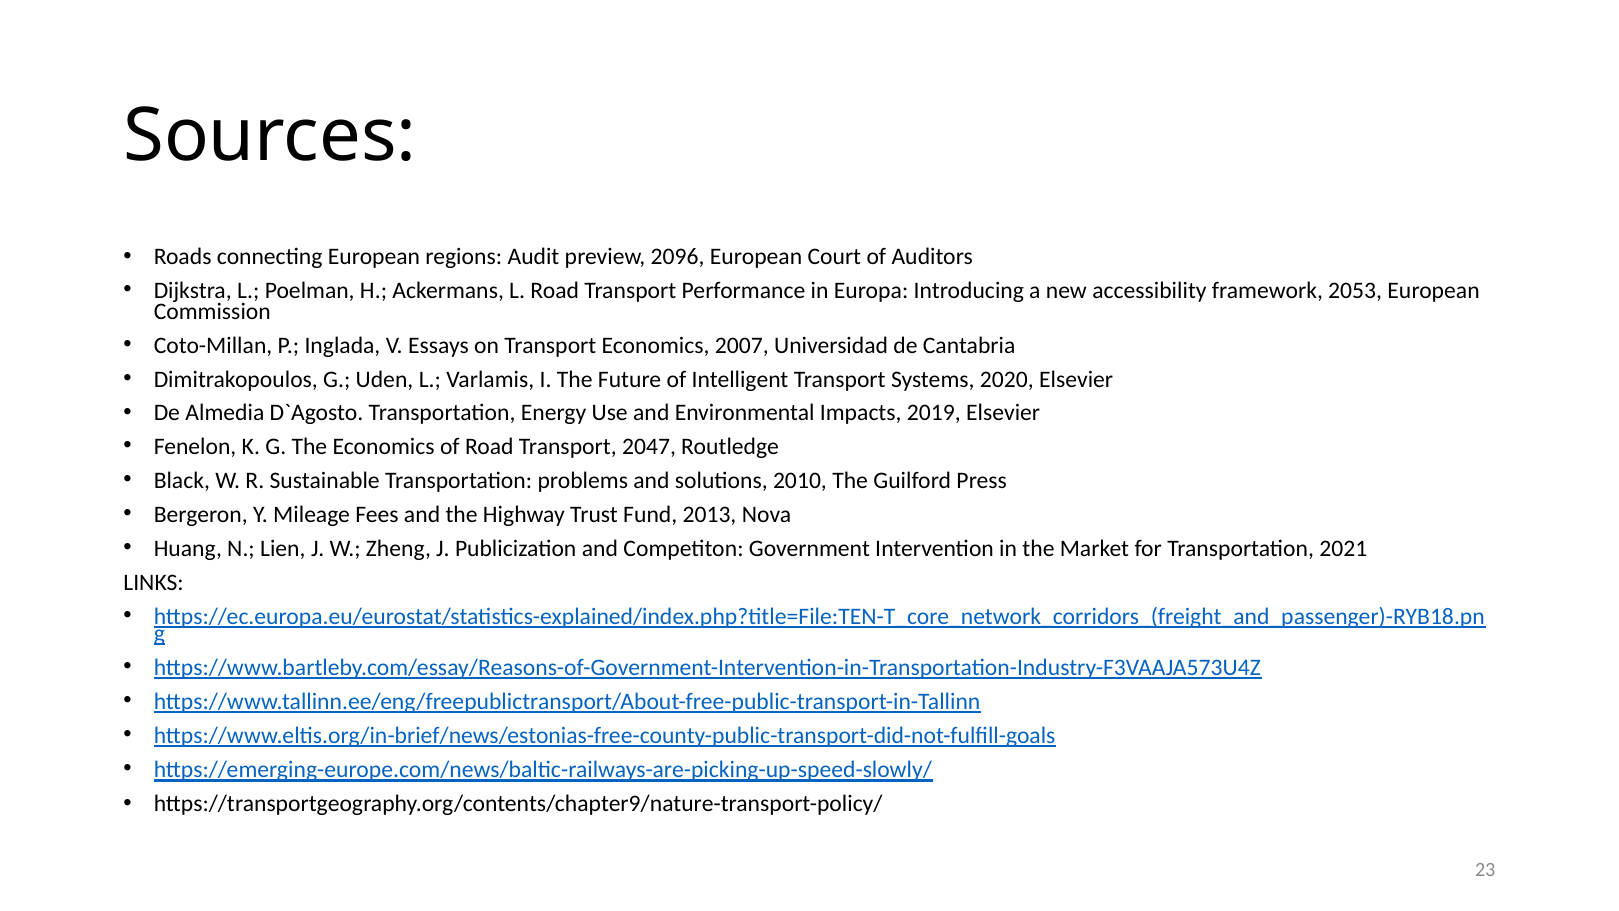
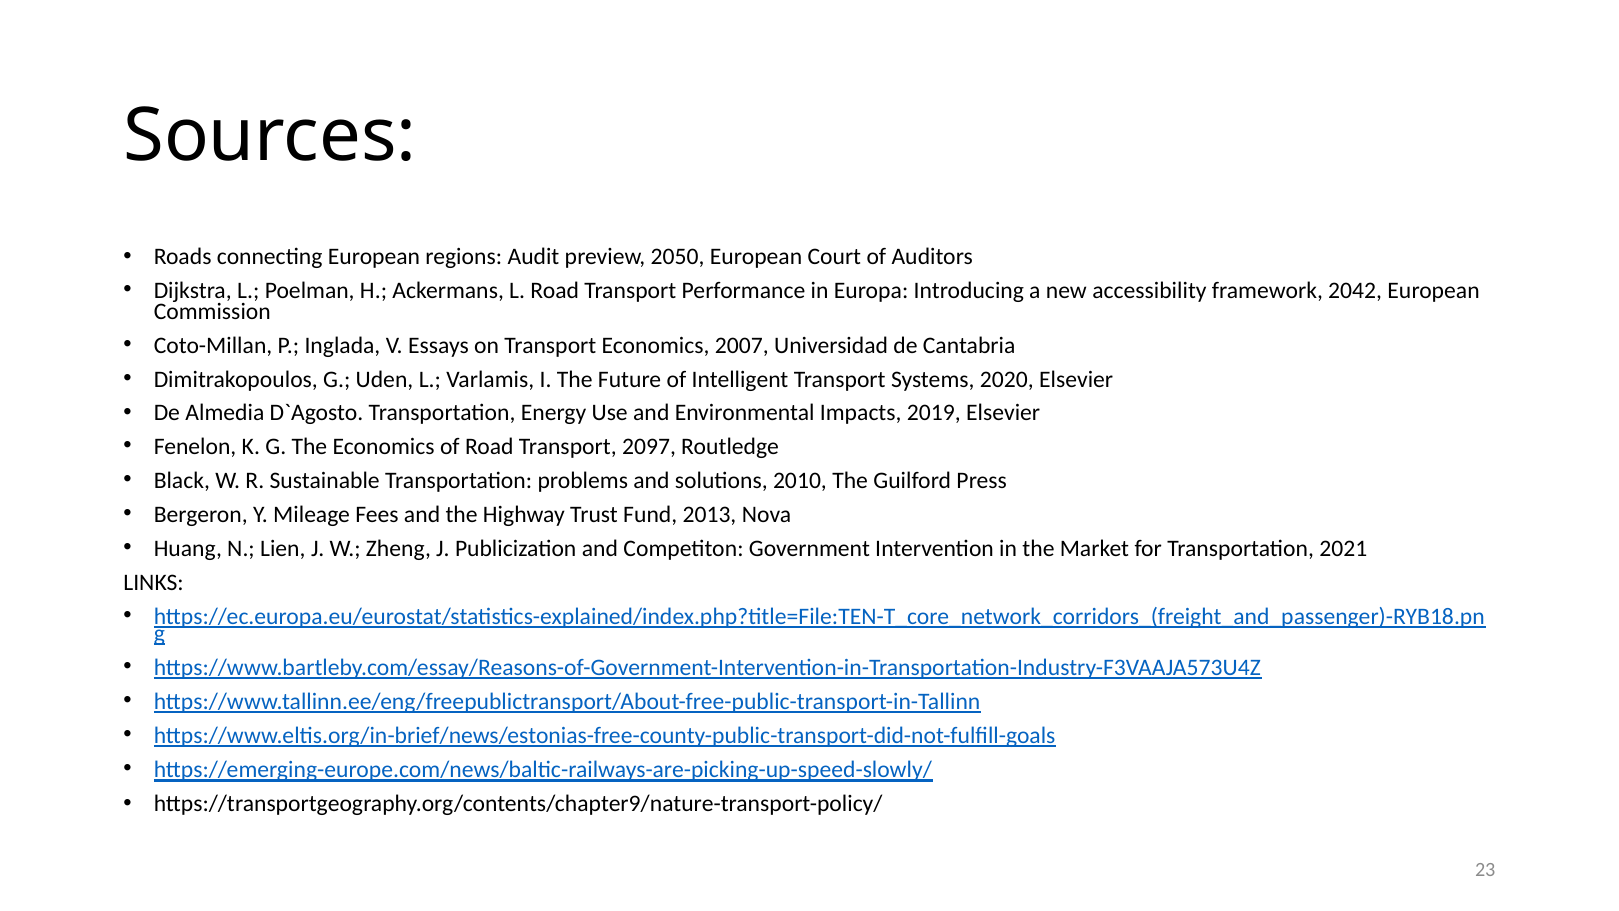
2096: 2096 -> 2050
2053: 2053 -> 2042
2047: 2047 -> 2097
